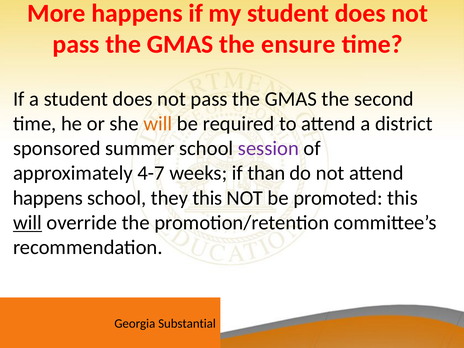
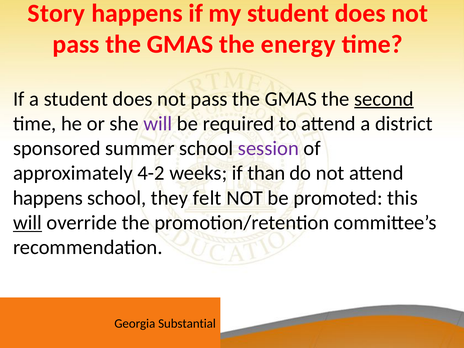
More: More -> Story
ensure: ensure -> energy
second underline: none -> present
will at (158, 124) colour: orange -> purple
4-7: 4-7 -> 4-2
they this: this -> felt
